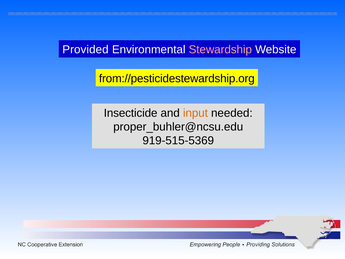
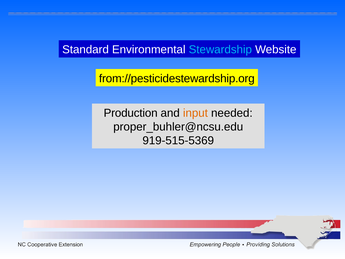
Provided: Provided -> Standard
Stewardship colour: pink -> light blue
Insecticide: Insecticide -> Production
